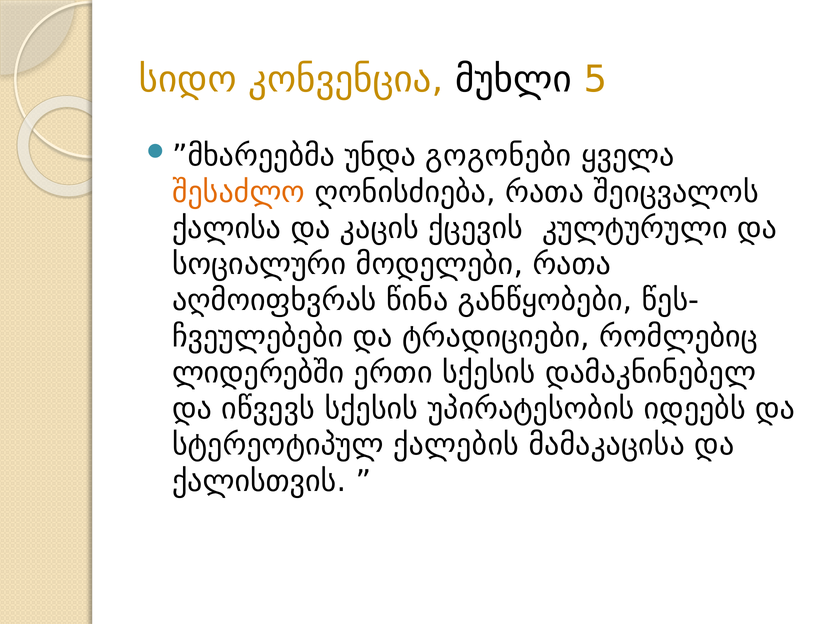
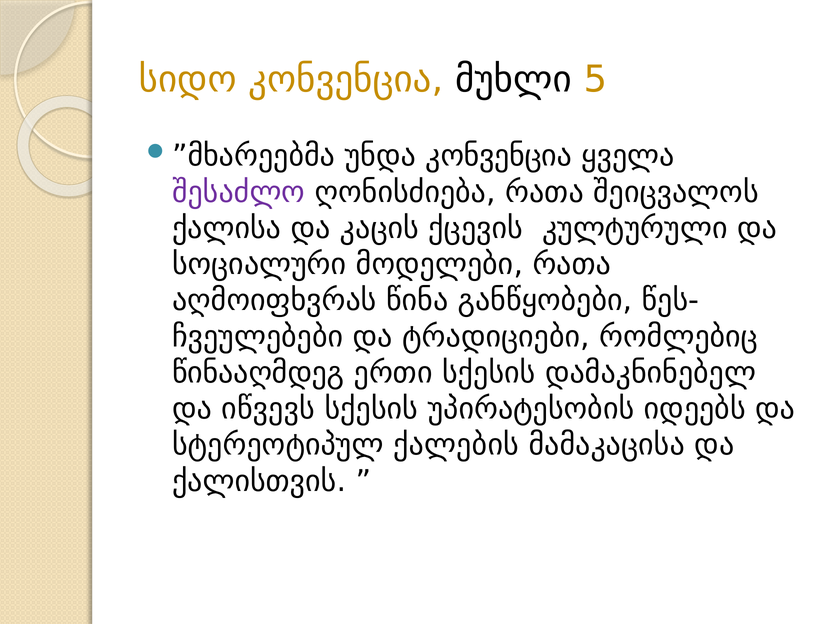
უნდა გოგონები: გოგონები -> კონვენცია
შესაძლო colour: orange -> purple
ლიდერებში: ლიდერებში -> წინააღმდეგ
